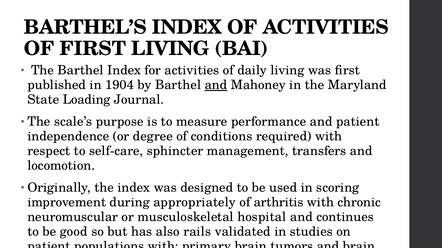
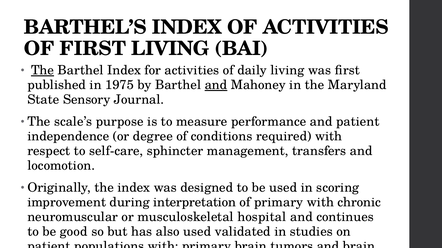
The at (42, 70) underline: none -> present
1904: 1904 -> 1975
Loading: Loading -> Sensory
appropriately: appropriately -> interpretation
of arthritis: arthritis -> primary
also rails: rails -> used
